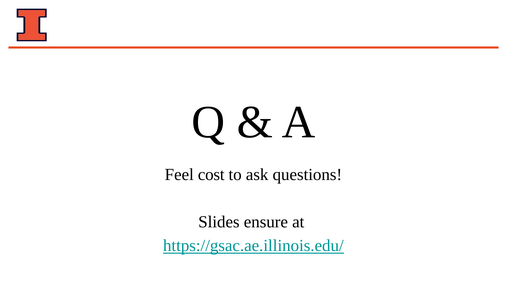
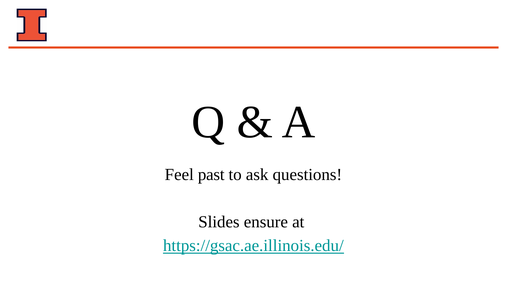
cost: cost -> past
